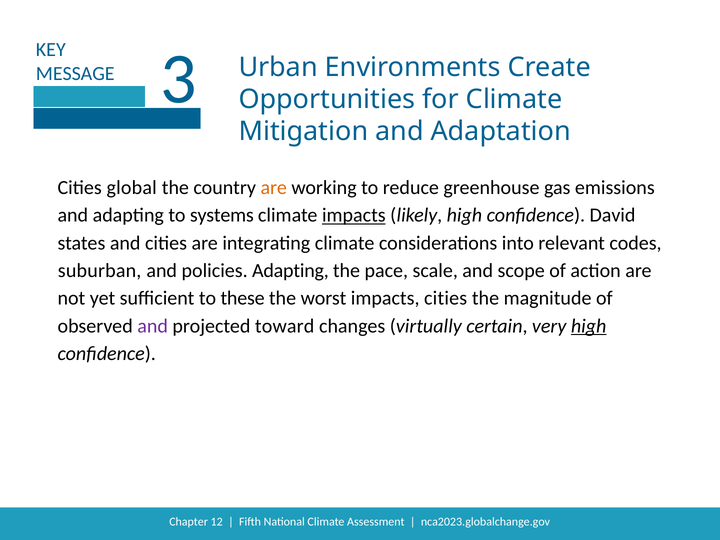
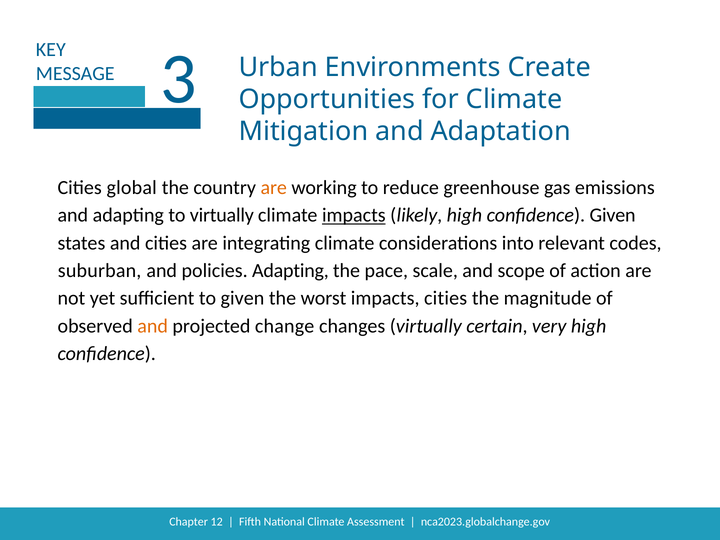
to systems: systems -> virtually
confidence David: David -> Given
to these: these -> given
and at (153, 326) colour: purple -> orange
toward: toward -> change
high at (589, 326) underline: present -> none
